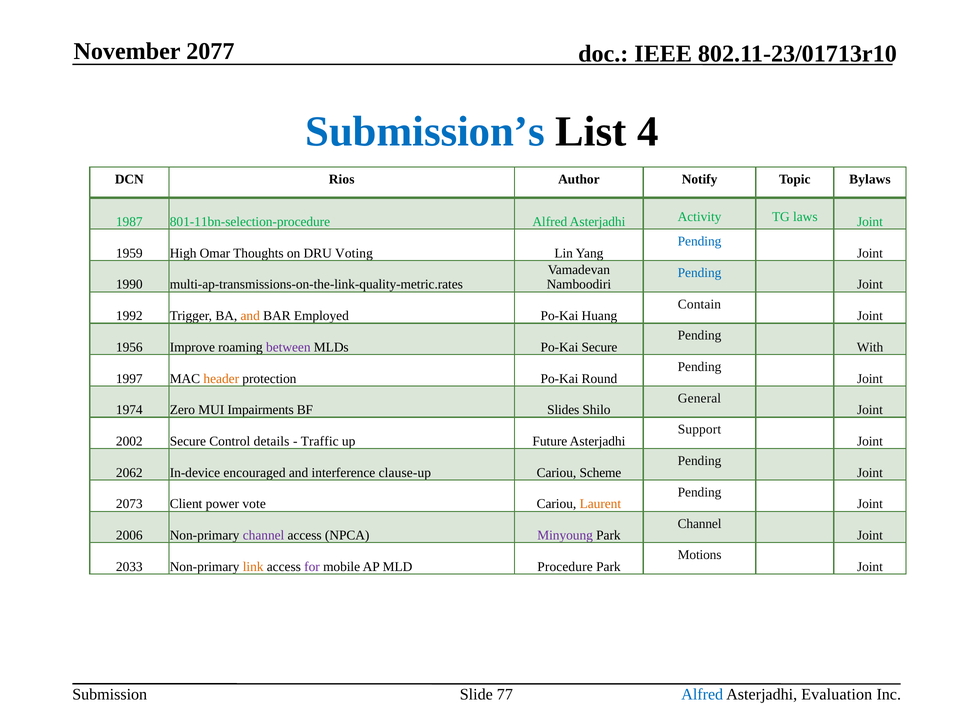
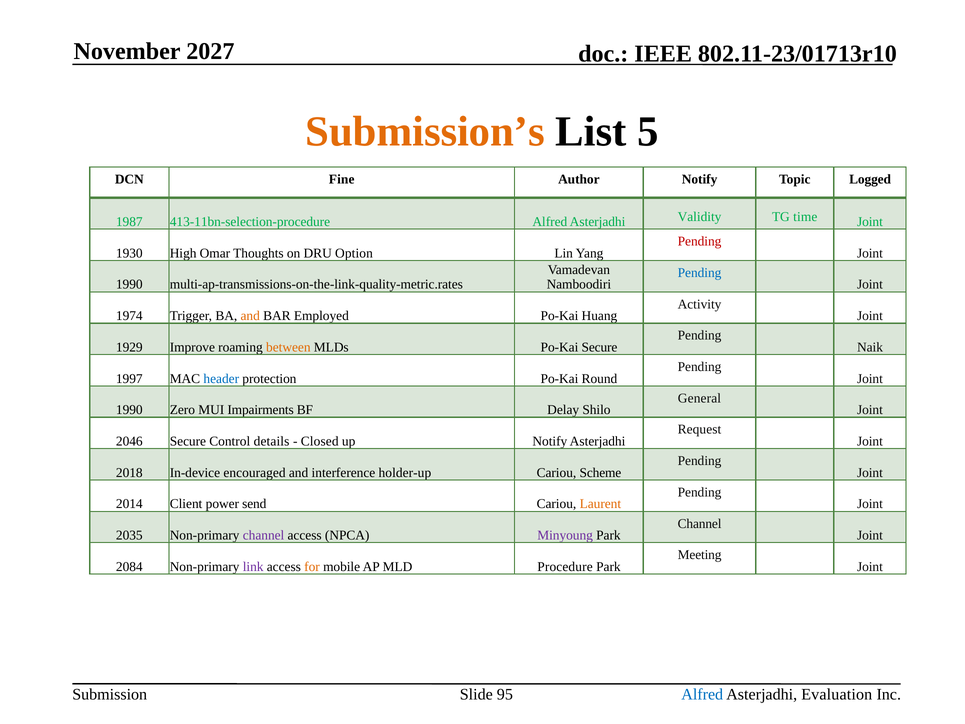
2077: 2077 -> 2027
Submission’s colour: blue -> orange
4: 4 -> 5
Rios: Rios -> Fine
Bylaws: Bylaws -> Logged
801-11bn-selection-procedure: 801-11bn-selection-procedure -> 413-11bn-selection-procedure
Activity: Activity -> Validity
laws: laws -> time
Pending at (700, 241) colour: blue -> red
1959: 1959 -> 1930
Voting: Voting -> Option
Contain: Contain -> Activity
1992: 1992 -> 1974
1956: 1956 -> 1929
between colour: purple -> orange
With: With -> Naik
header colour: orange -> blue
1974 at (129, 410): 1974 -> 1990
Slides: Slides -> Delay
Support: Support -> Request
2002: 2002 -> 2046
Traffic: Traffic -> Closed
up Future: Future -> Notify
2062: 2062 -> 2018
clause-up: clause-up -> holder-up
2073: 2073 -> 2014
vote: vote -> send
2006: 2006 -> 2035
Motions: Motions -> Meeting
2033: 2033 -> 2084
link colour: orange -> purple
for colour: purple -> orange
77: 77 -> 95
